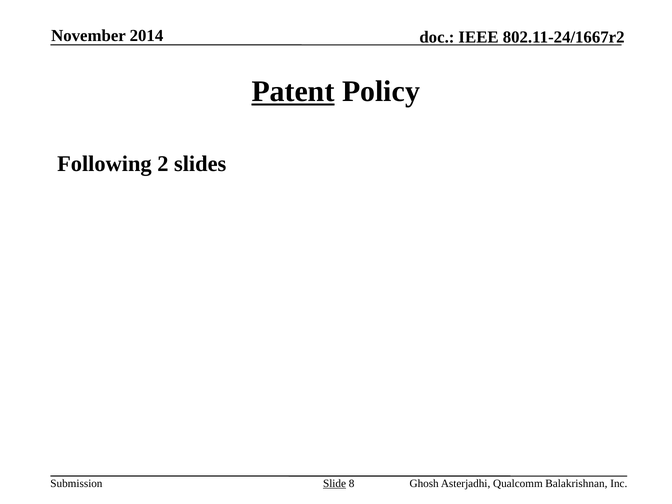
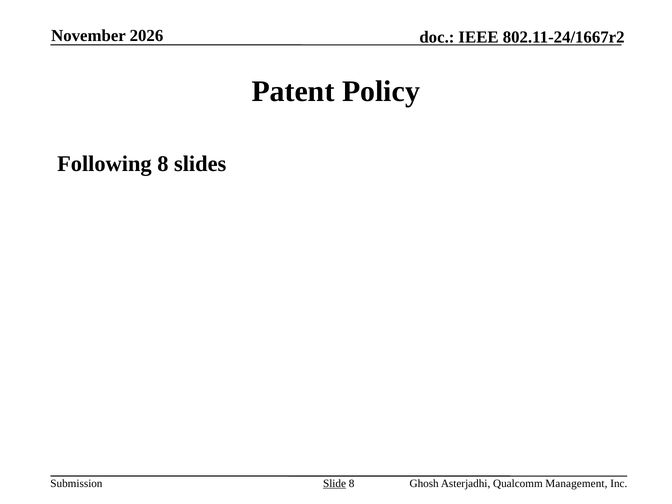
2014: 2014 -> 2026
Patent underline: present -> none
Following 2: 2 -> 8
Balakrishnan: Balakrishnan -> Management
